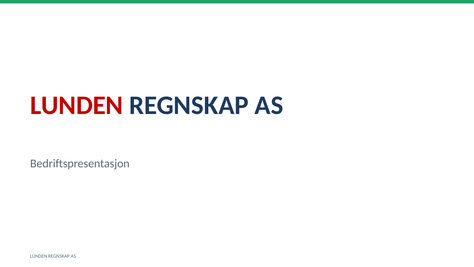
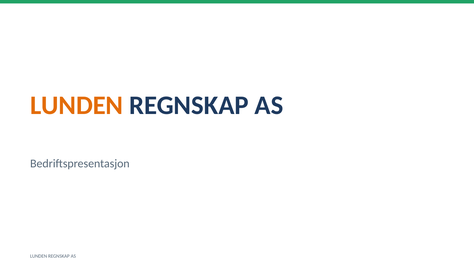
LUNDEN at (77, 105) colour: red -> orange
